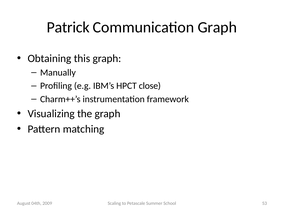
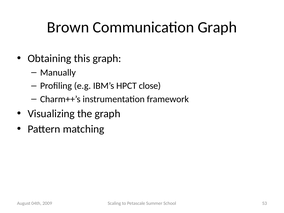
Patrick: Patrick -> Brown
